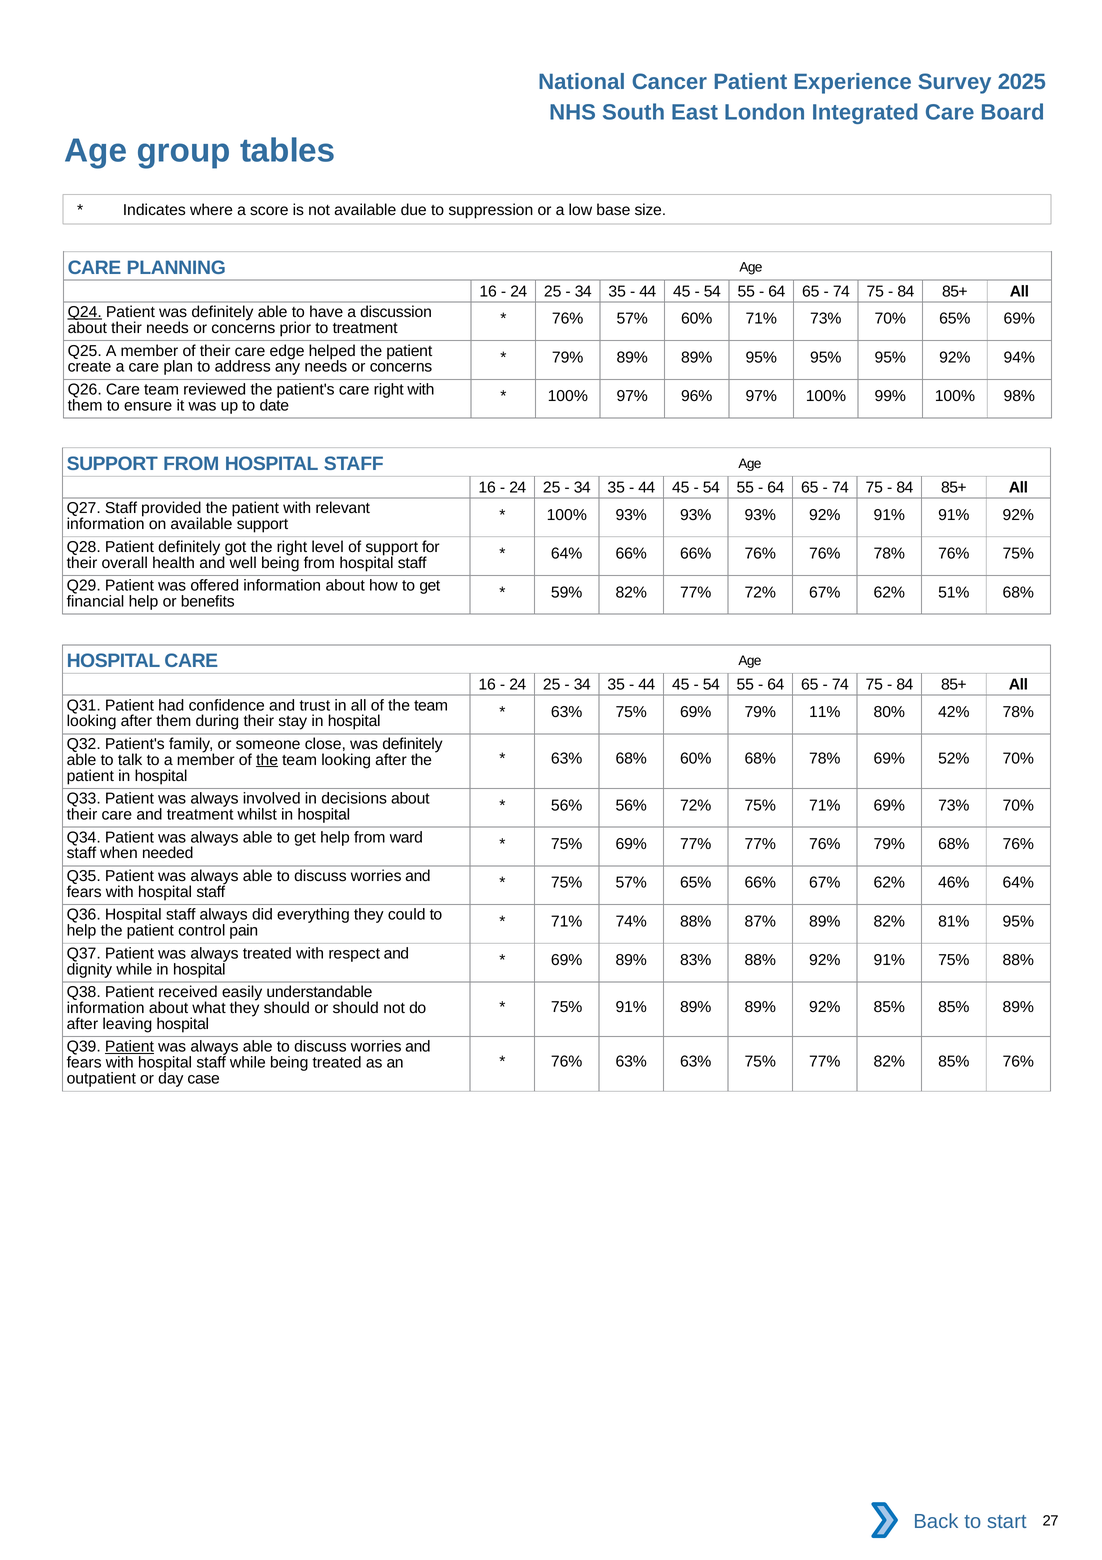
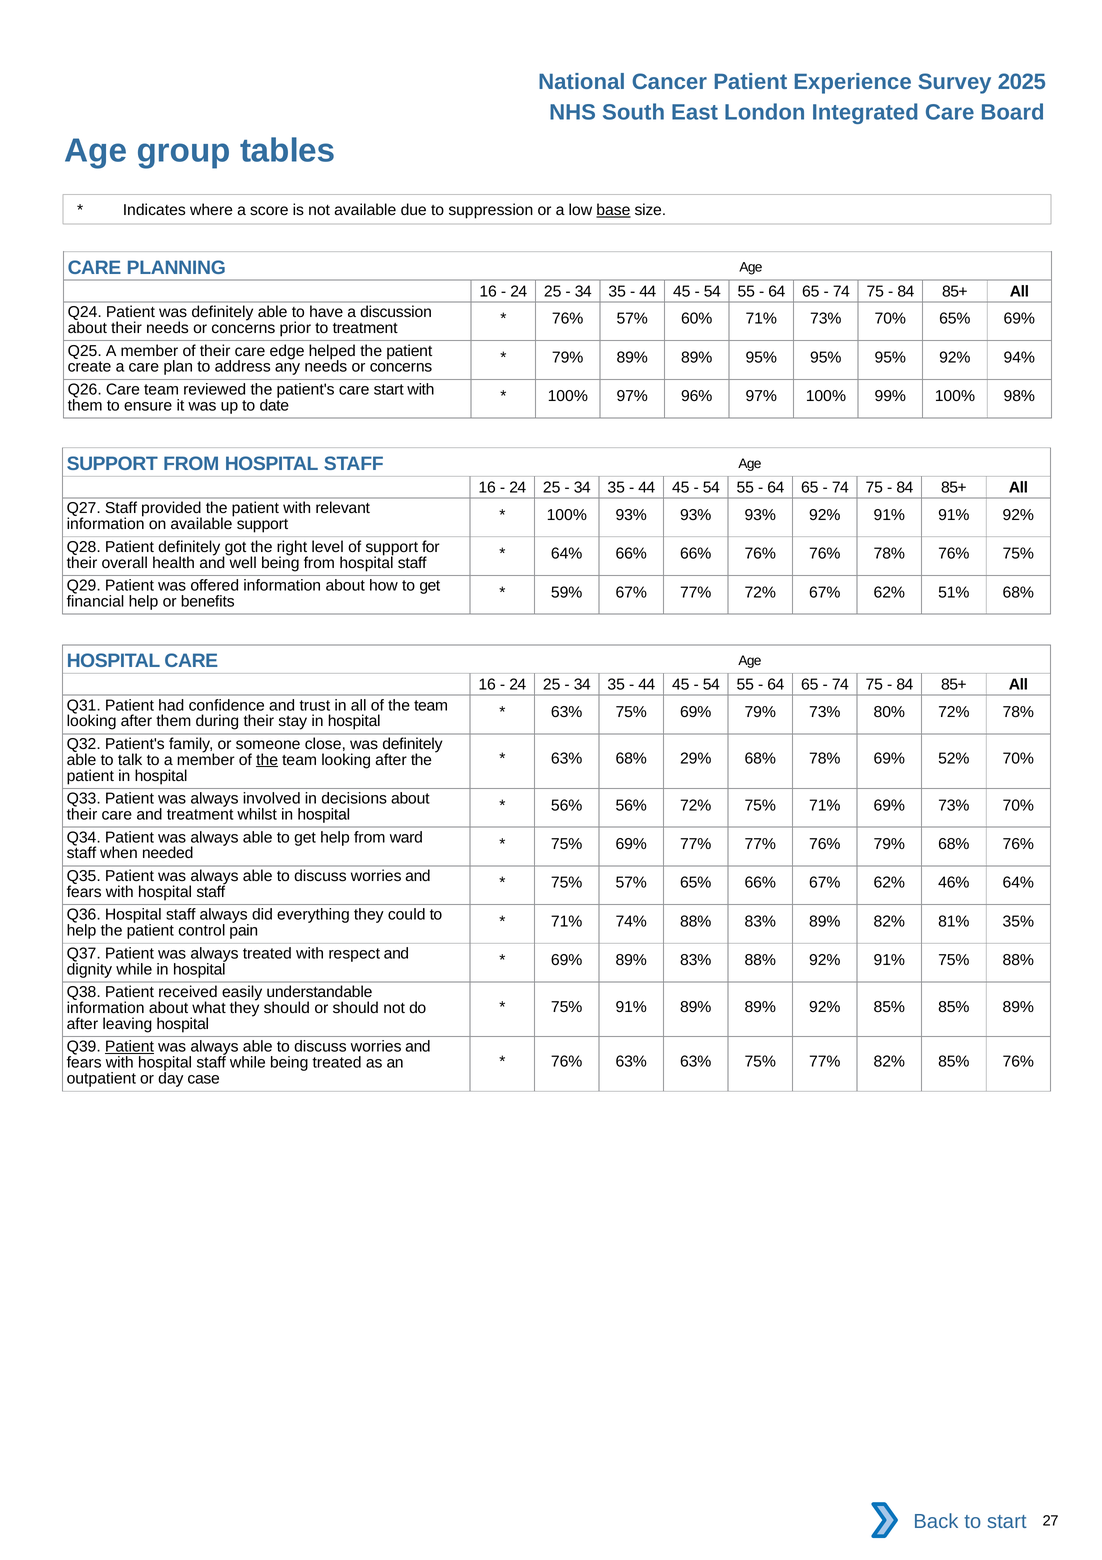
base underline: none -> present
Q24 underline: present -> none
care right: right -> start
59% 82%: 82% -> 67%
79% 11%: 11% -> 73%
80% 42%: 42% -> 72%
68% 60%: 60% -> 29%
88% 87%: 87% -> 83%
81% 95%: 95% -> 35%
